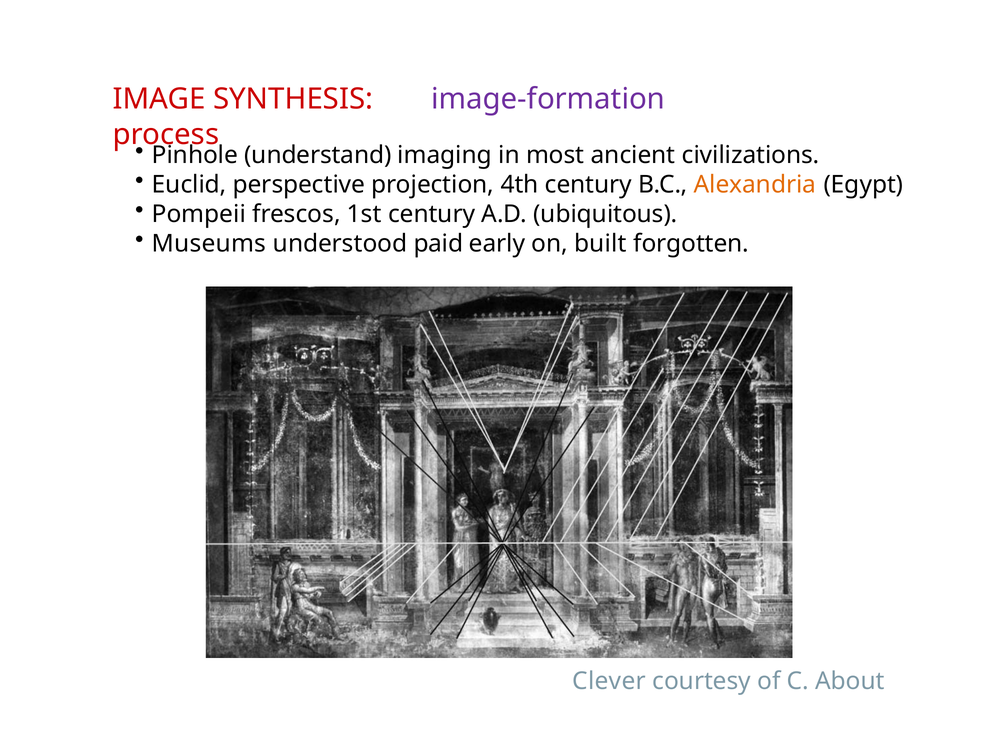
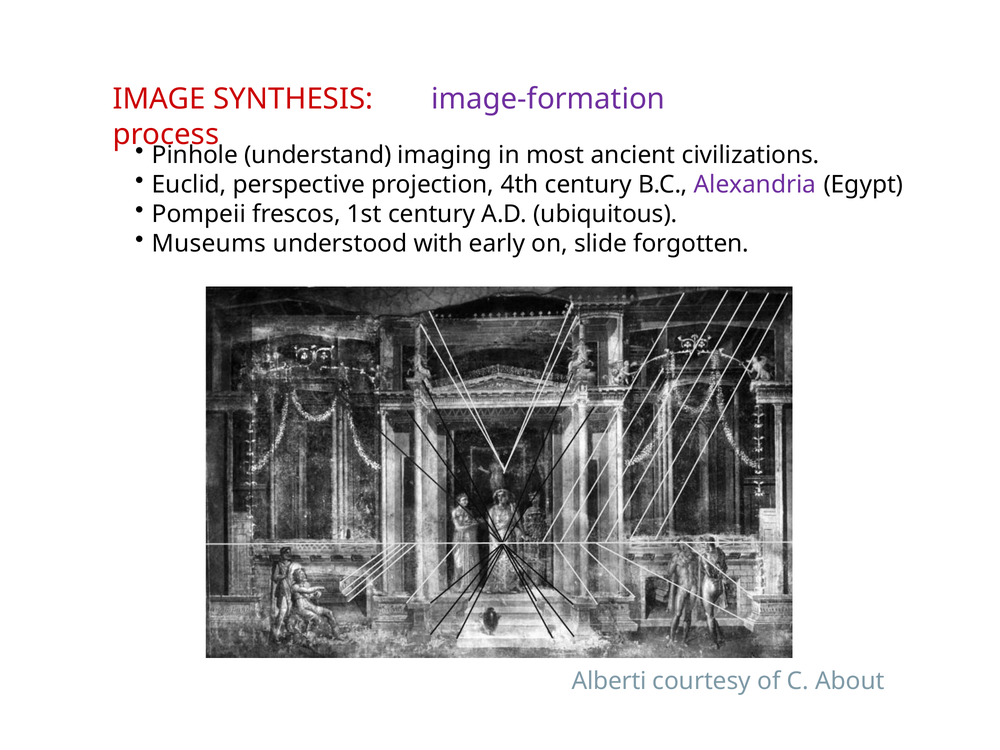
Alexandria colour: orange -> purple
paid: paid -> with
built: built -> slide
Clever: Clever -> Alberti
